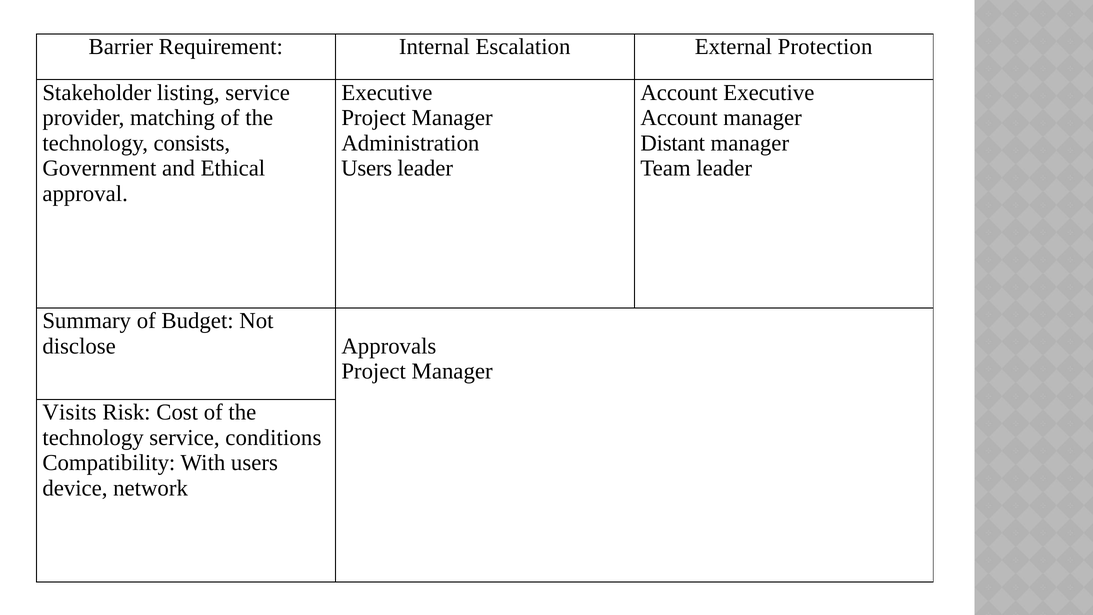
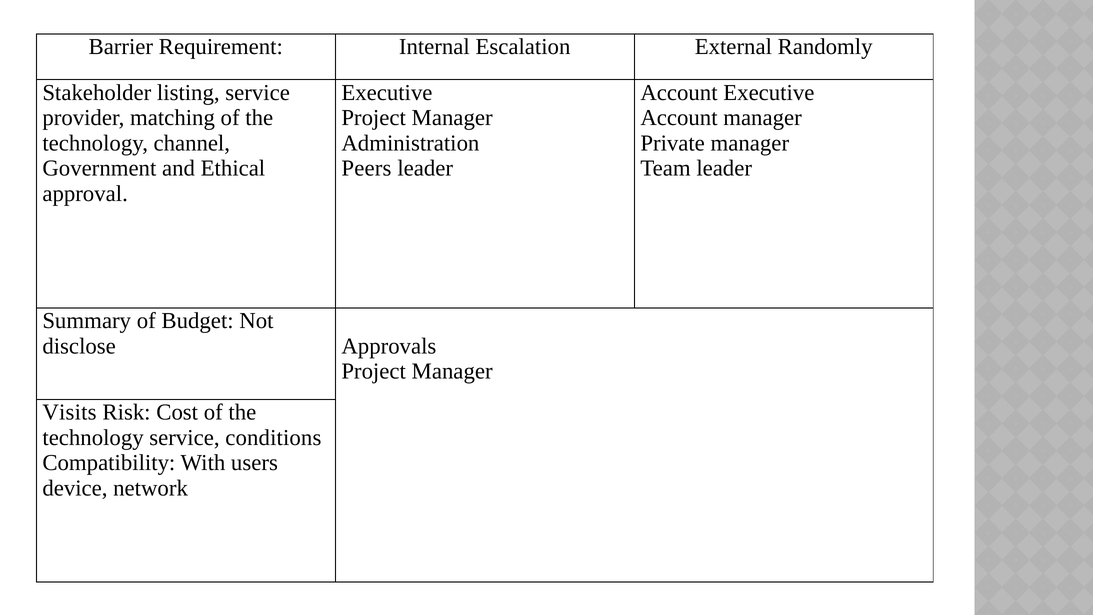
Protection: Protection -> Randomly
consists: consists -> channel
Distant: Distant -> Private
Users at (367, 168): Users -> Peers
